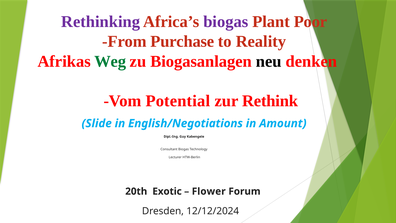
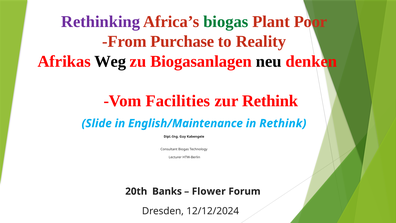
biogas at (226, 22) colour: purple -> green
Weg colour: green -> black
Potential: Potential -> Facilities
English/Negotiations: English/Negotiations -> English/Maintenance
in Amount: Amount -> Rethink
Exotic: Exotic -> Banks
